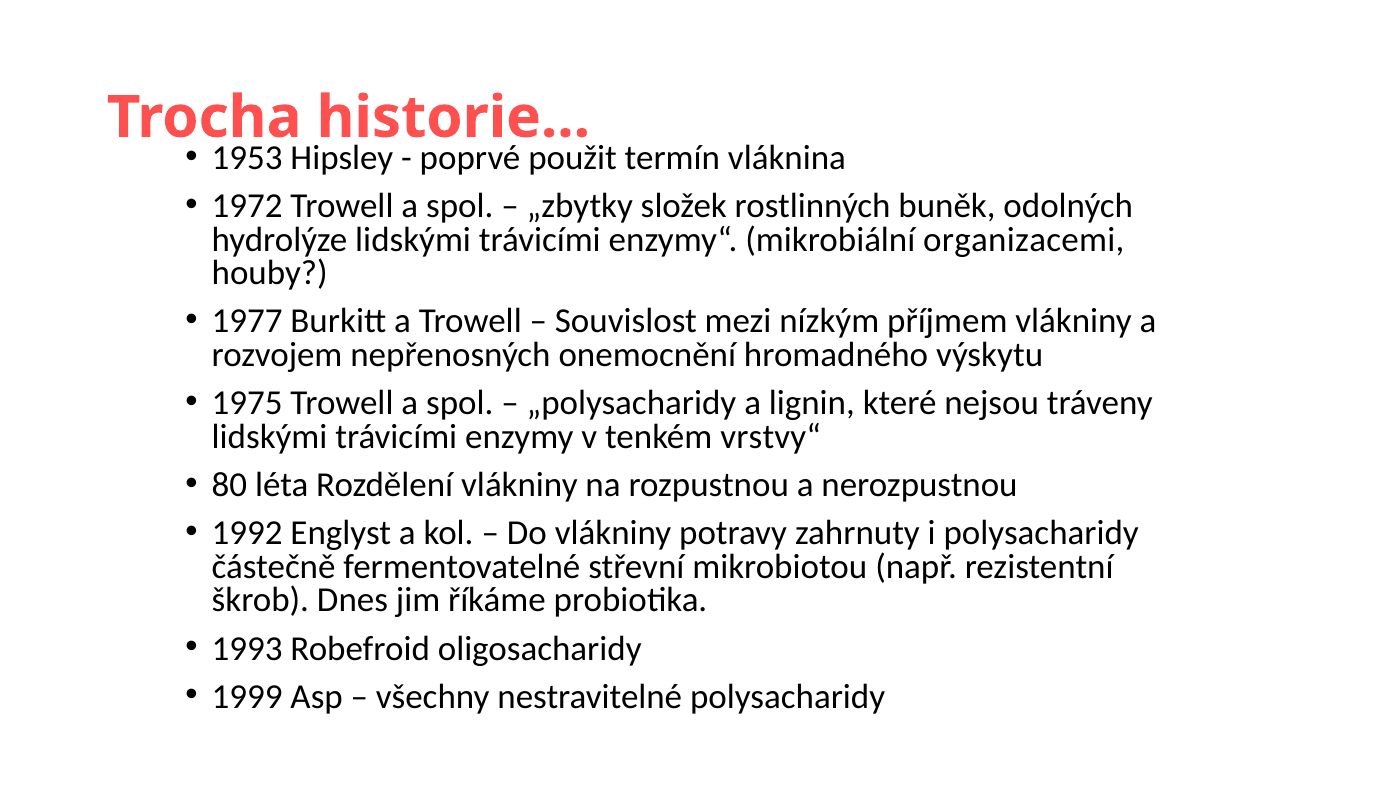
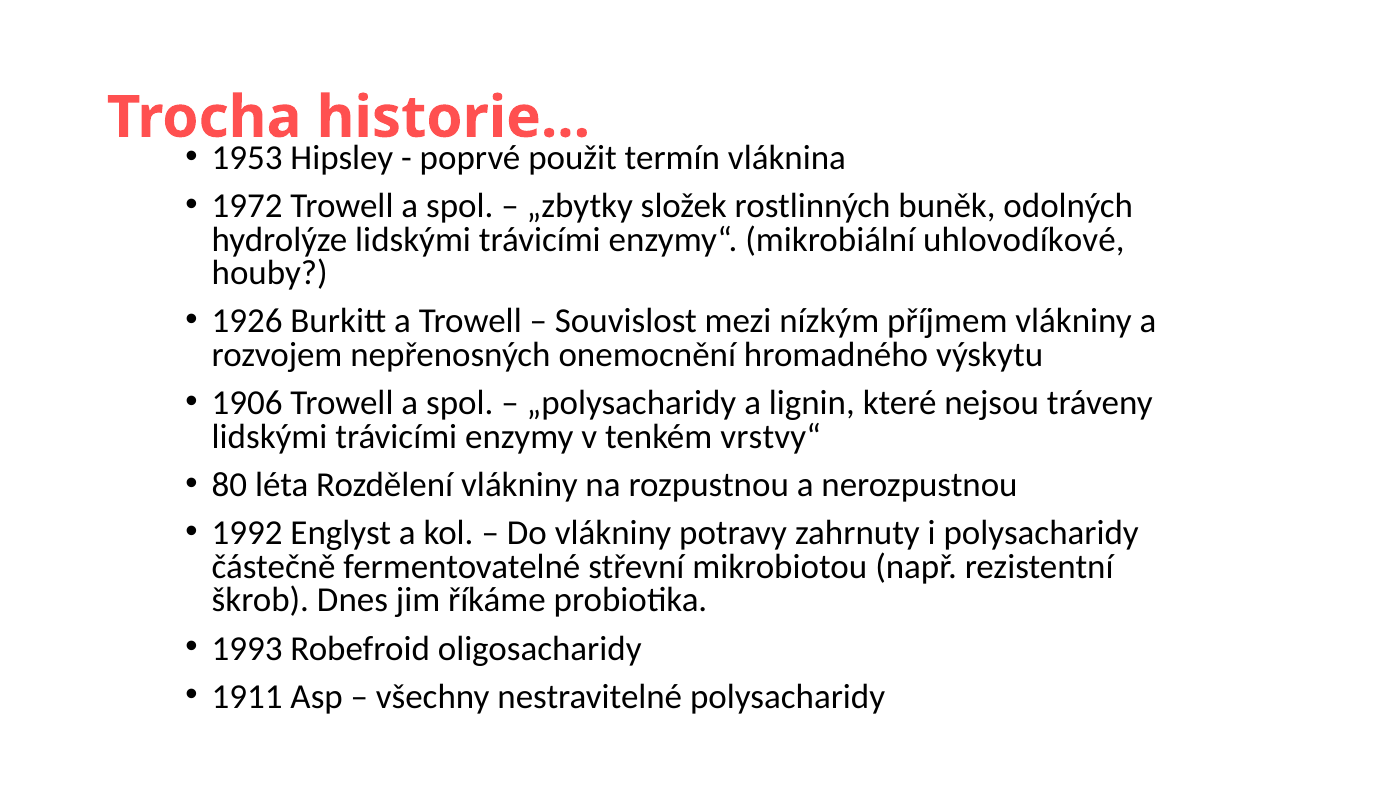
organizacemi: organizacemi -> uhlovodíkové
1977: 1977 -> 1926
1975: 1975 -> 1906
1999: 1999 -> 1911
